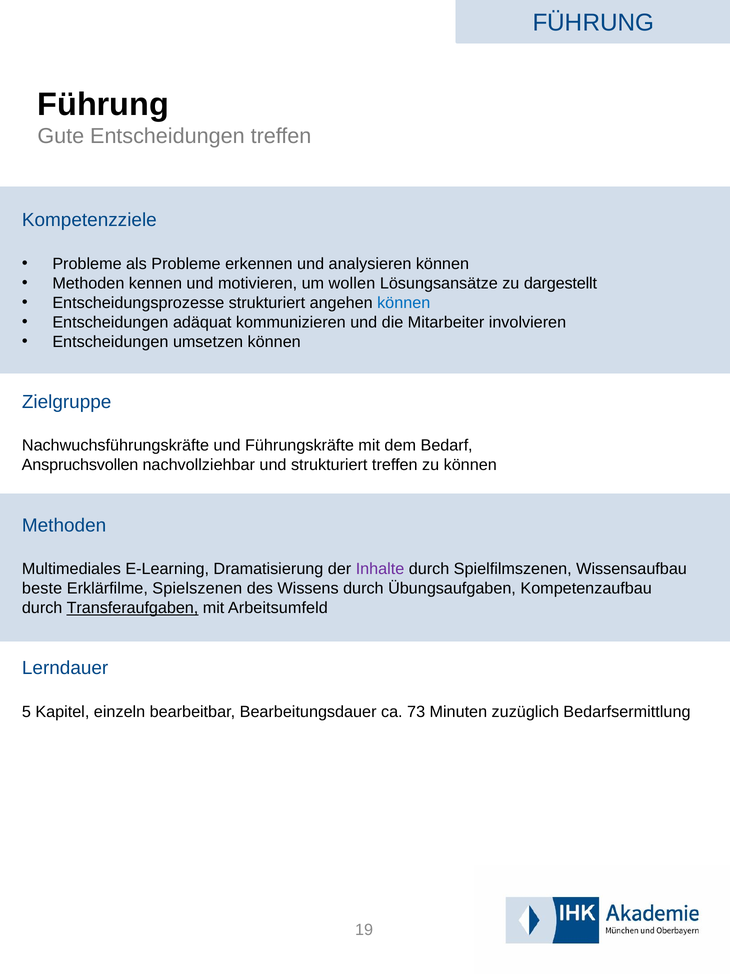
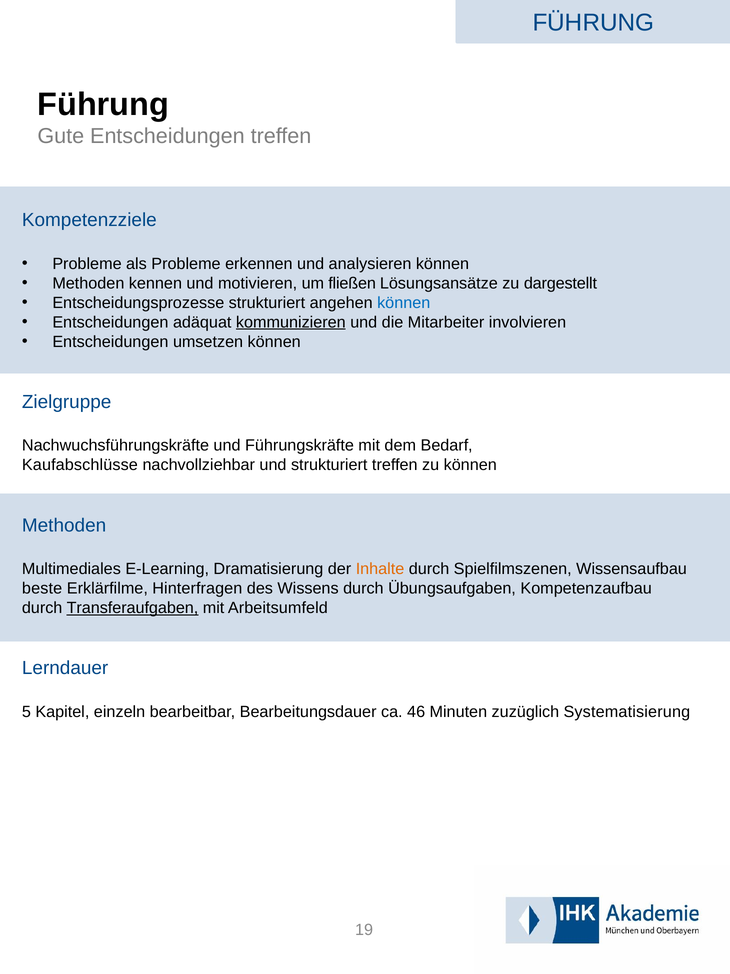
wollen: wollen -> fließen
kommunizieren underline: none -> present
Anspruchsvollen: Anspruchsvollen -> Kaufabschlüsse
Inhalte colour: purple -> orange
Spielszenen: Spielszenen -> Hinterfragen
73: 73 -> 46
Bedarfsermittlung: Bedarfsermittlung -> Systematisierung
